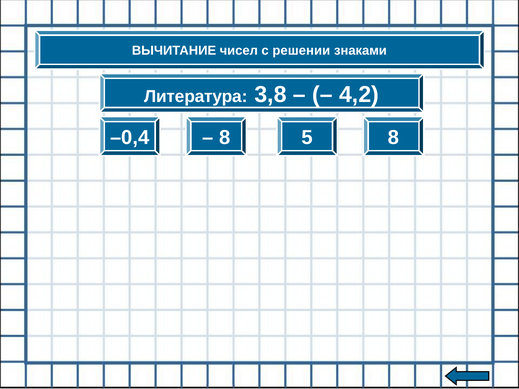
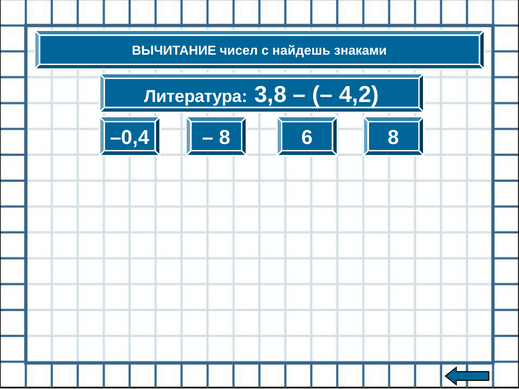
решении: решении -> найдешь
5: 5 -> 6
